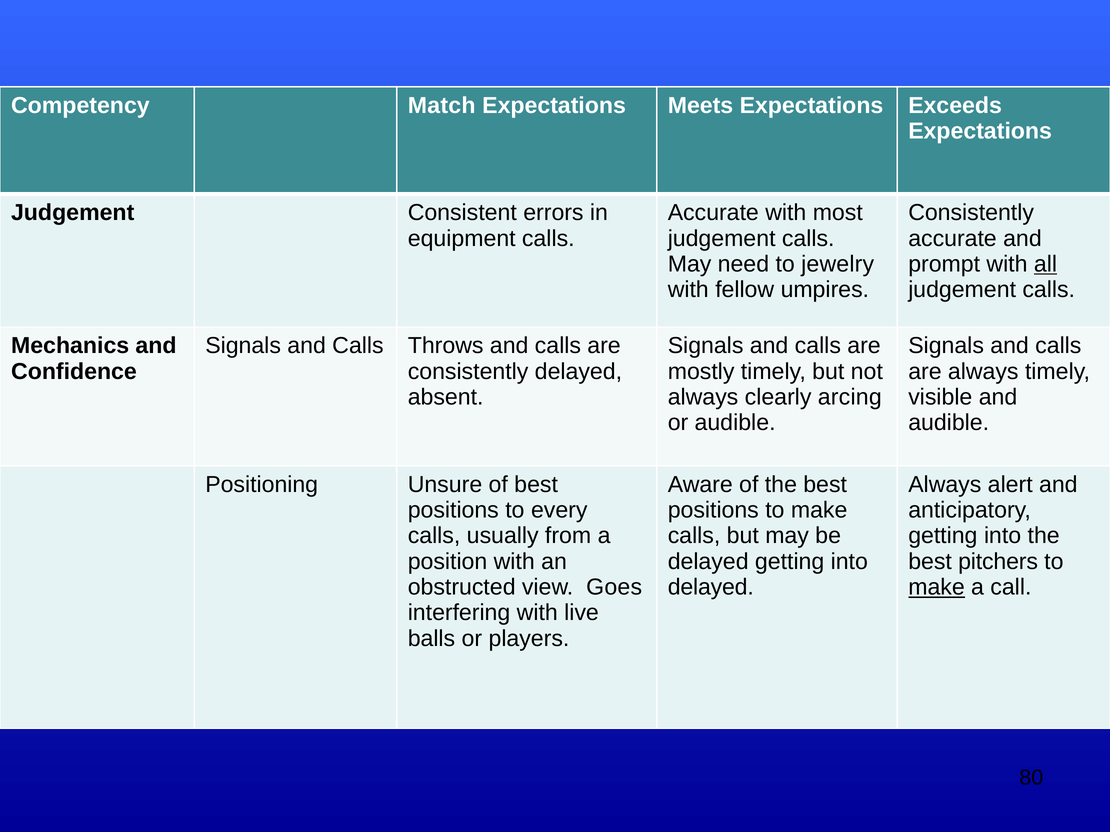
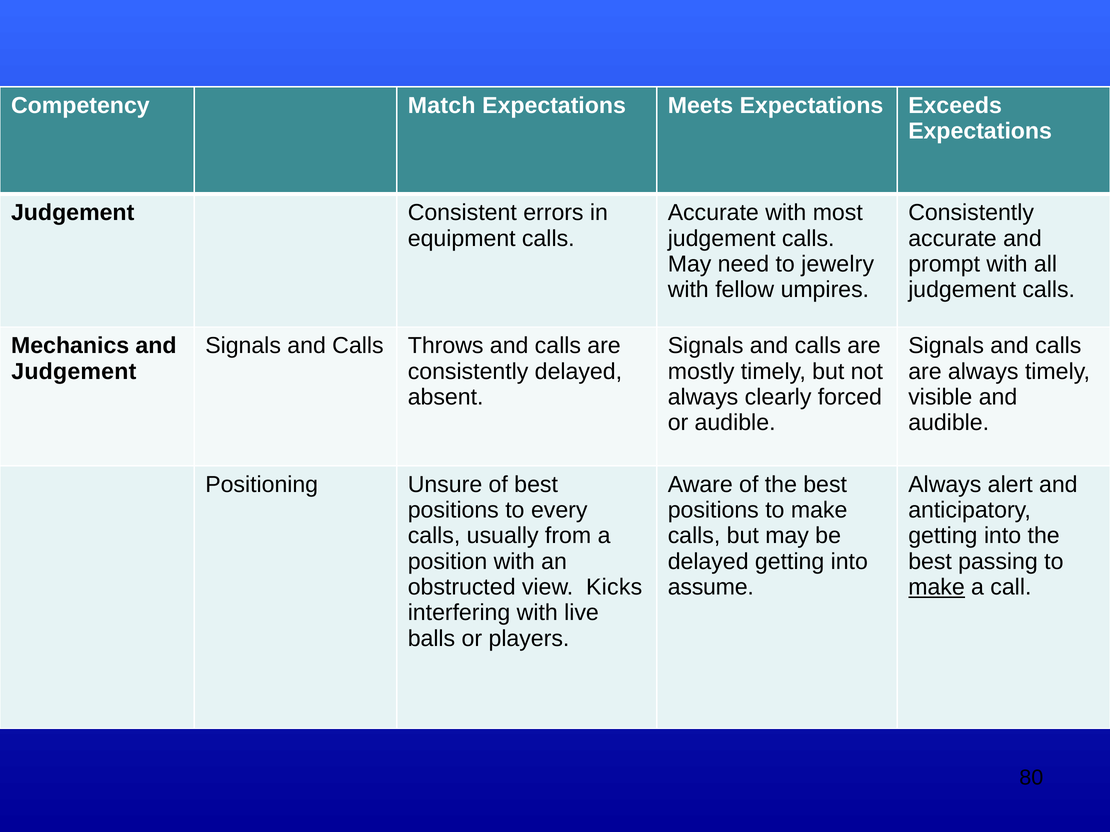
all underline: present -> none
Confidence at (74, 372): Confidence -> Judgement
arcing: arcing -> forced
pitchers: pitchers -> passing
Goes: Goes -> Kicks
delayed at (711, 587): delayed -> assume
